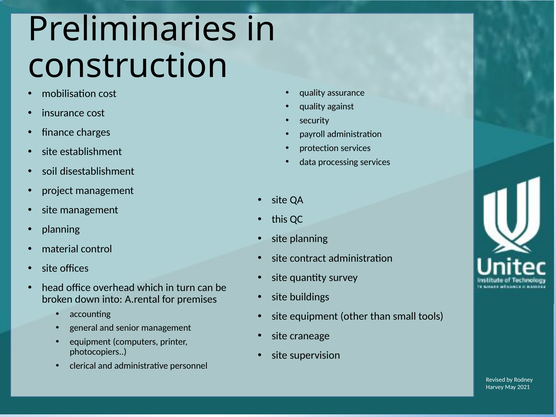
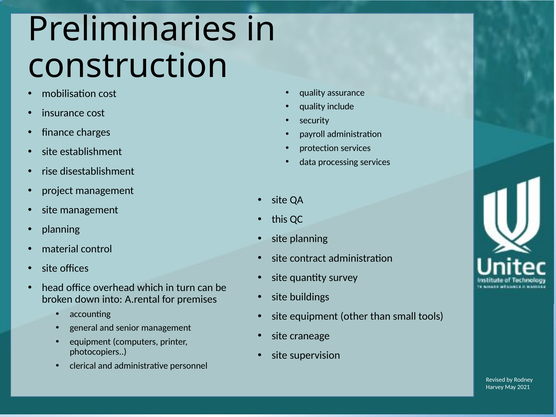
against: against -> include
soil: soil -> rise
